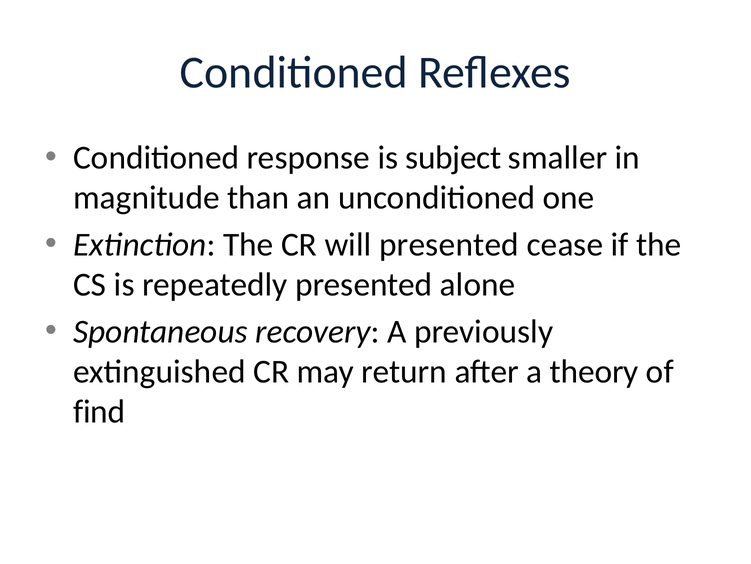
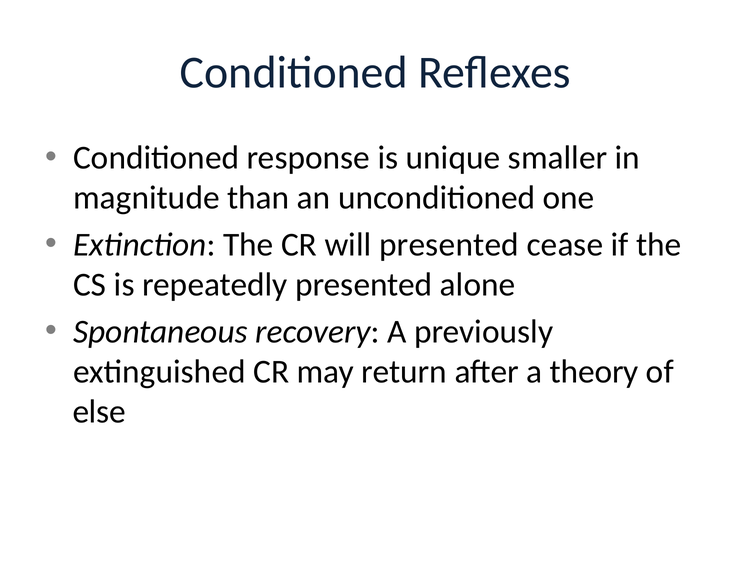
subject: subject -> unique
find: find -> else
